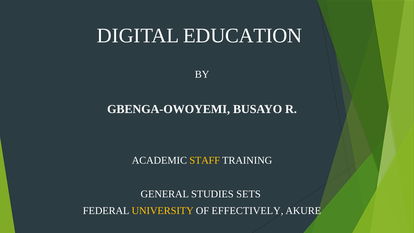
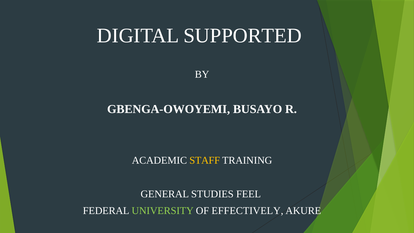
EDUCATION: EDUCATION -> SUPPORTED
SETS: SETS -> FEEL
UNIVERSITY colour: yellow -> light green
